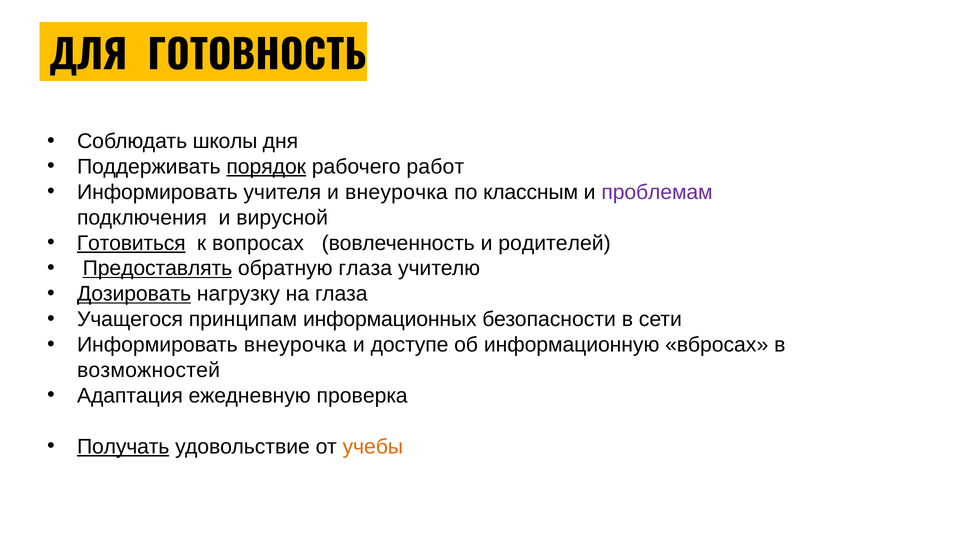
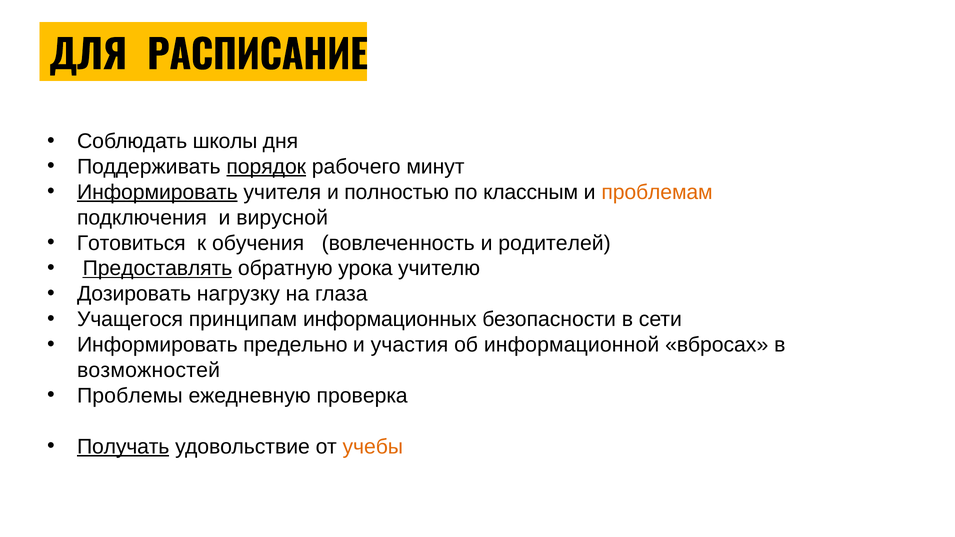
ГОТОВНОСТЬ: ГОТОВНОСТЬ -> РАСПИСАНИЕ
работ: работ -> минут
Информировать at (157, 192) underline: none -> present
и внеурочка: внеурочка -> полностью
проблемам colour: purple -> orange
Готовиться underline: present -> none
вопросах: вопросах -> обучения
обратную глаза: глаза -> урока
Дозировать underline: present -> none
Информировать внеурочка: внеурочка -> предельно
доступе: доступе -> участия
информационную: информационную -> информационной
Адаптация: Адаптация -> Проблемы
